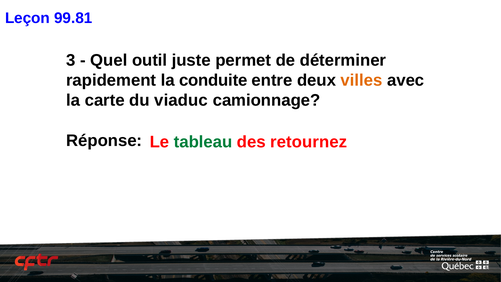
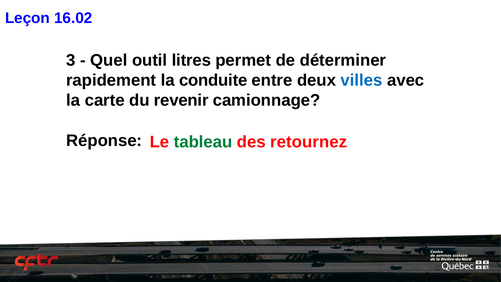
99.81: 99.81 -> 16.02
juste: juste -> litres
villes colour: orange -> blue
viaduc: viaduc -> revenir
